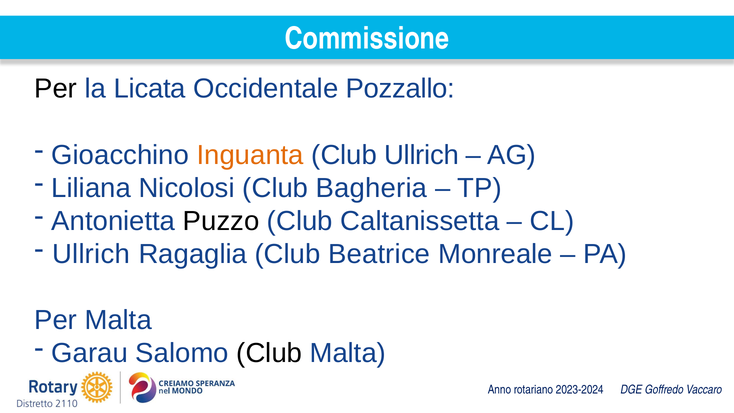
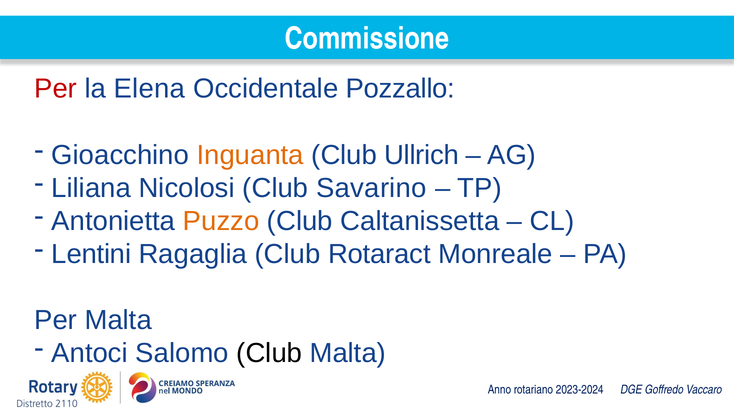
Per at (56, 89) colour: black -> red
Licata: Licata -> Elena
Bagheria: Bagheria -> Savarino
Puzzo colour: black -> orange
Ullrich at (91, 254): Ullrich -> Lentini
Beatrice: Beatrice -> Rotaract
Garau: Garau -> Antoci
